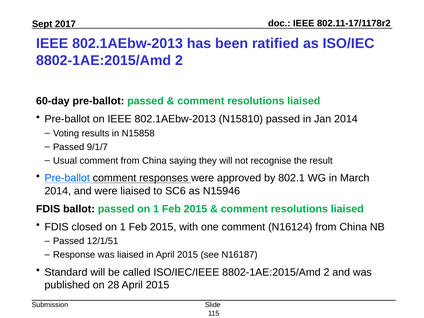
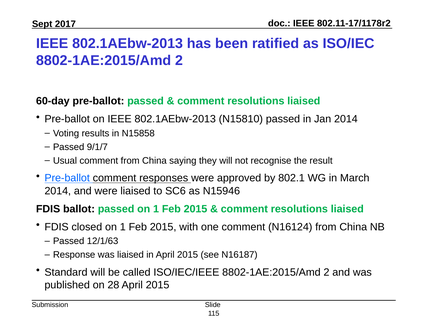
12/1/51: 12/1/51 -> 12/1/63
